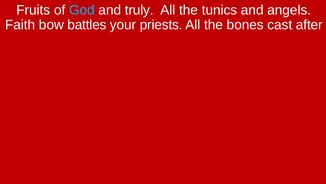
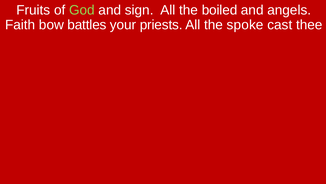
God colour: light blue -> light green
truly: truly -> sign
tunics: tunics -> boiled
bones: bones -> spoke
after: after -> thee
